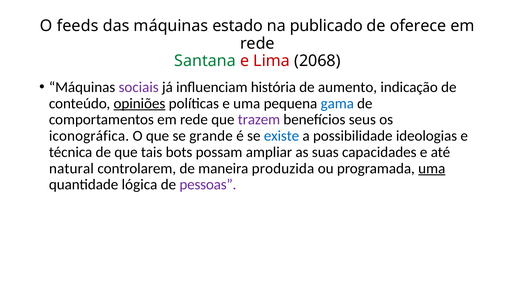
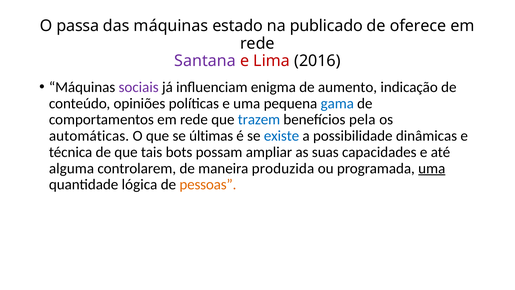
feeds: feeds -> passa
Santana colour: green -> purple
2068: 2068 -> 2016
história: história -> enigma
opiniões underline: present -> none
trazem colour: purple -> blue
seus: seus -> pela
iconográfica: iconográfica -> automáticas
grande: grande -> últimas
ideologias: ideologias -> dinâmicas
natural: natural -> alguma
pessoas colour: purple -> orange
